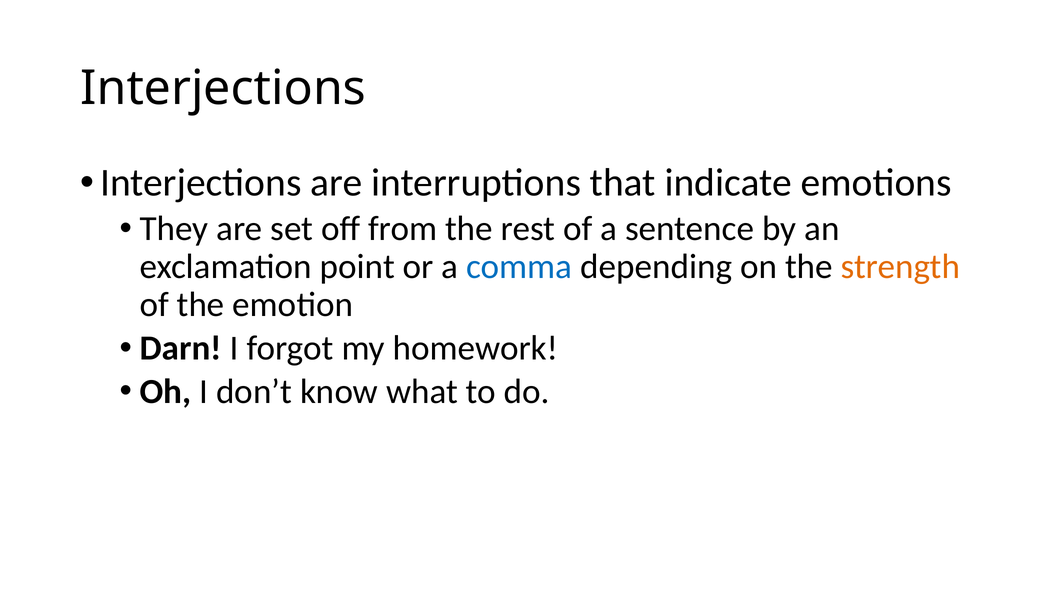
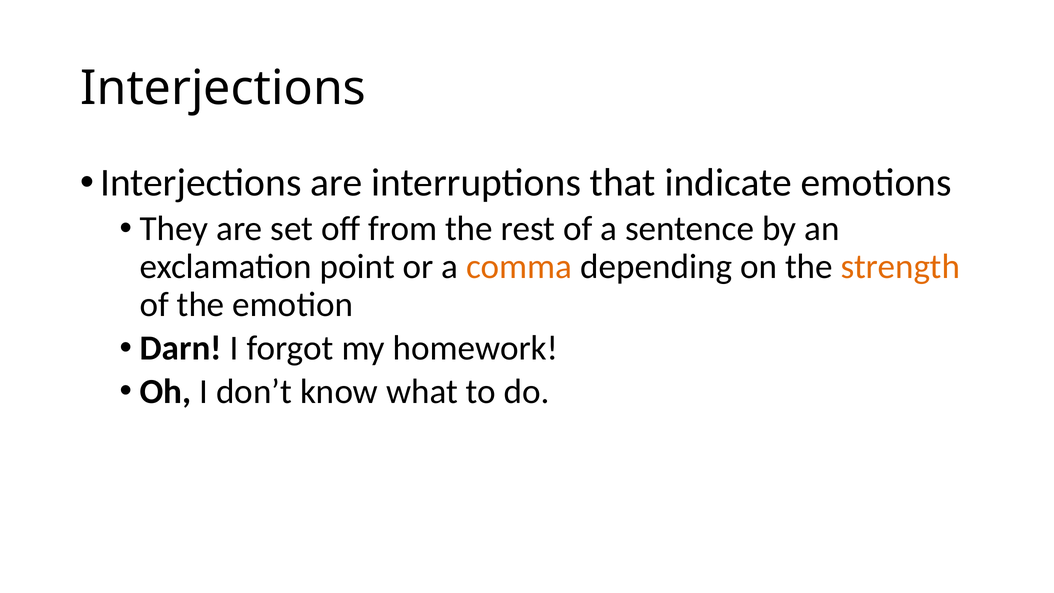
comma colour: blue -> orange
